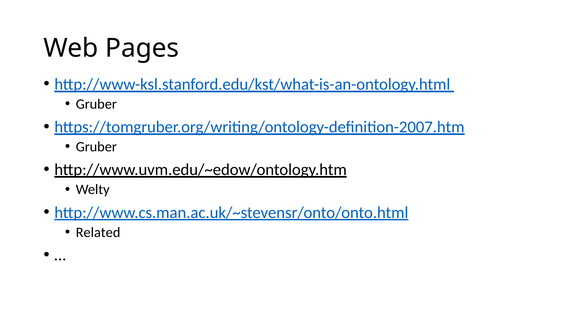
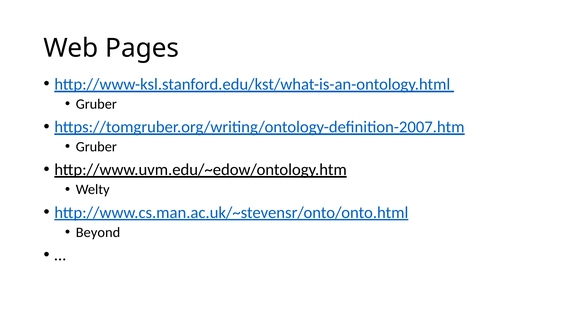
Related: Related -> Beyond
